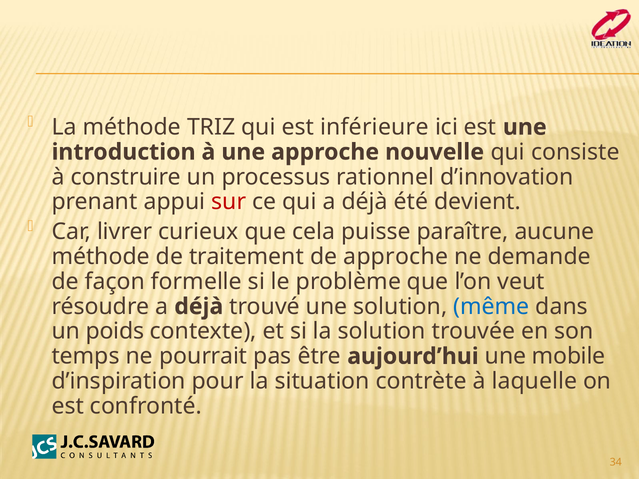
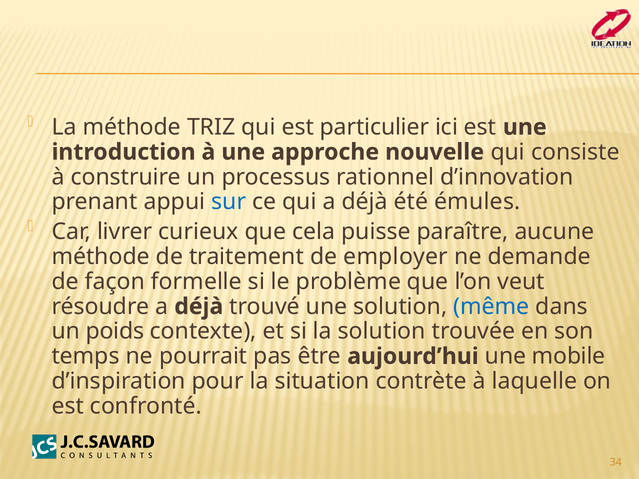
inférieure: inférieure -> particulier
sur colour: red -> blue
devient: devient -> émules
de approche: approche -> employer
